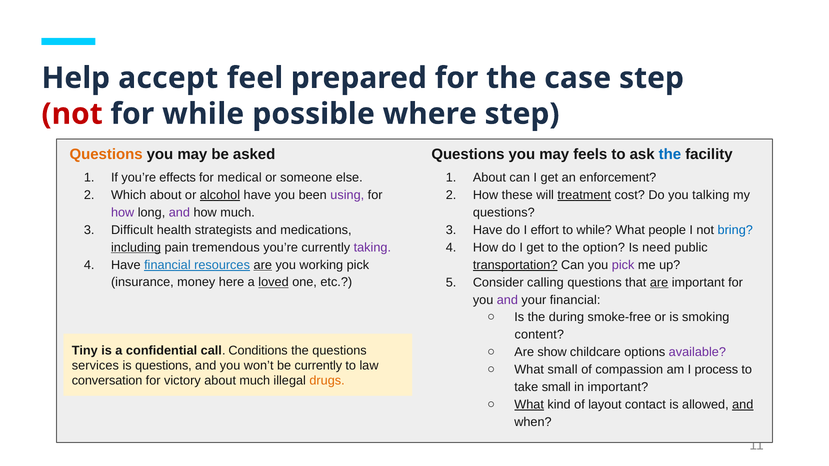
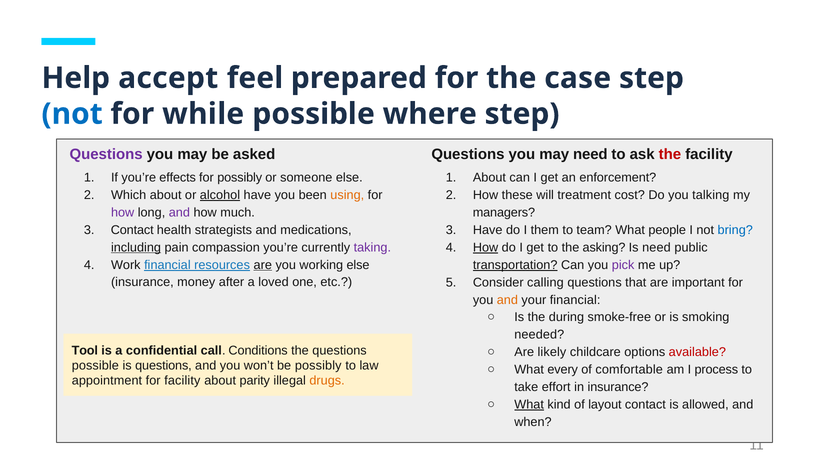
not at (72, 114) colour: red -> blue
Questions at (106, 154) colour: orange -> purple
may feels: feels -> need
the at (670, 155) colour: blue -> red
for medical: medical -> possibly
using colour: purple -> orange
treatment underline: present -> none
questions at (504, 213): questions -> managers
Difficult at (132, 230): Difficult -> Contact
effort: effort -> them
to while: while -> team
tremendous: tremendous -> compassion
How at (486, 248) underline: none -> present
option: option -> asking
Have at (126, 265): Have -> Work
working pick: pick -> else
here: here -> after
loved underline: present -> none
are at (659, 283) underline: present -> none
and at (507, 300) colour: purple -> orange
content: content -> needed
Tiny: Tiny -> Tool
show: show -> likely
available colour: purple -> red
services at (95, 366): services -> possible
be currently: currently -> possibly
What small: small -> every
compassion: compassion -> comfortable
conversation: conversation -> appointment
for victory: victory -> facility
about much: much -> parity
take small: small -> effort
in important: important -> insurance
and at (743, 405) underline: present -> none
